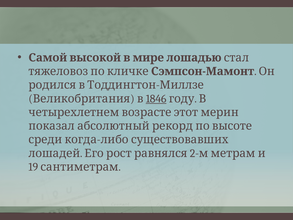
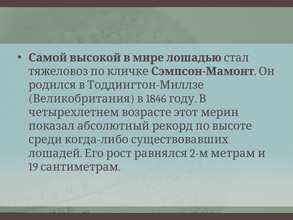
1846 underline: present -> none
